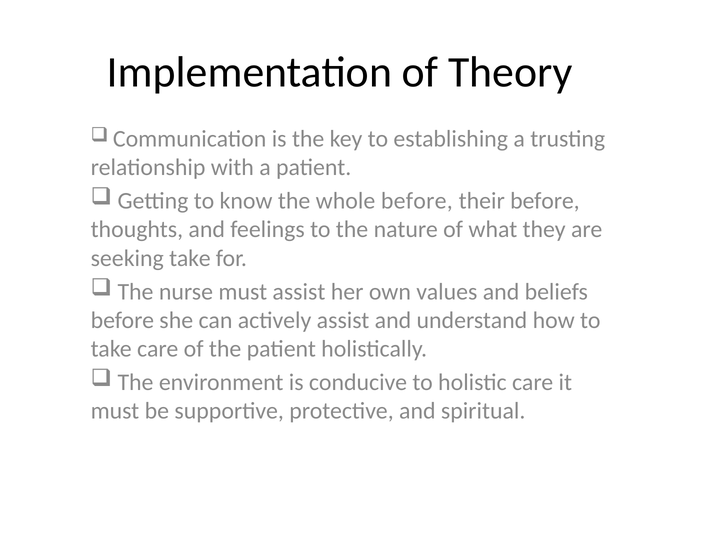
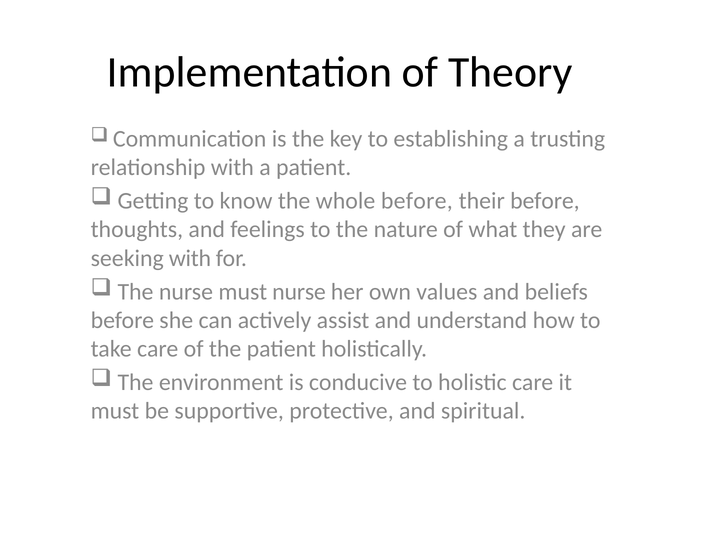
seeking take: take -> with
must assist: assist -> nurse
